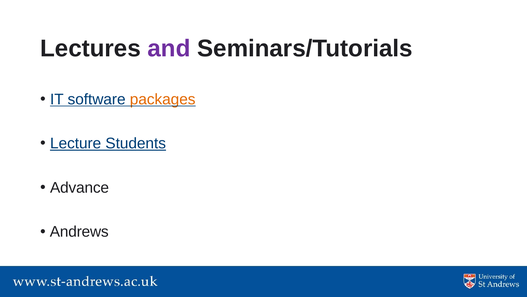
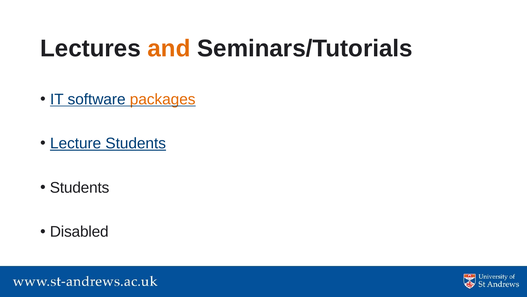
and colour: purple -> orange
Advance at (80, 187): Advance -> Students
Andrews: Andrews -> Disabled
